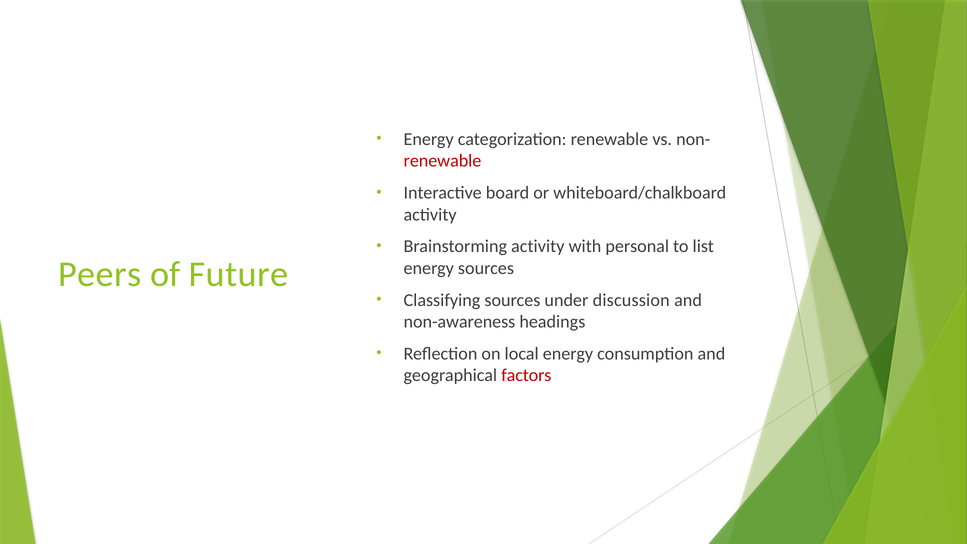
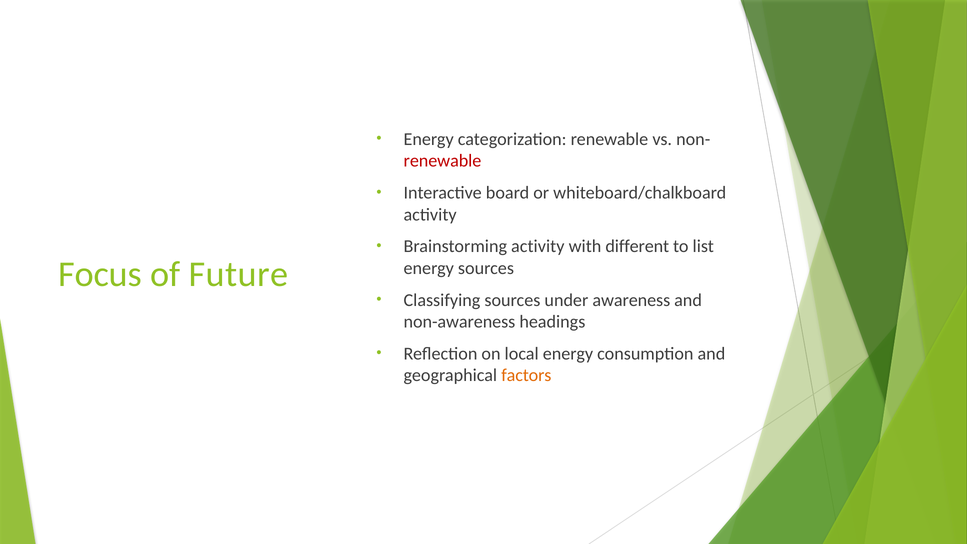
personal: personal -> different
Peers: Peers -> Focus
discussion: discussion -> awareness
factors colour: red -> orange
